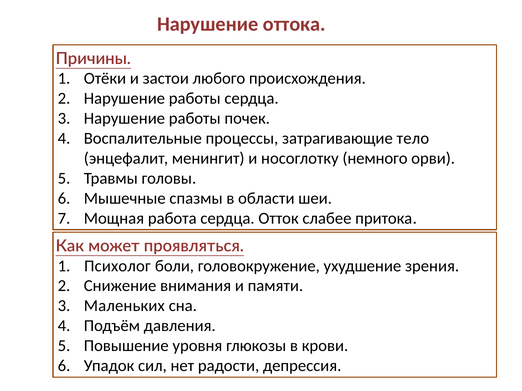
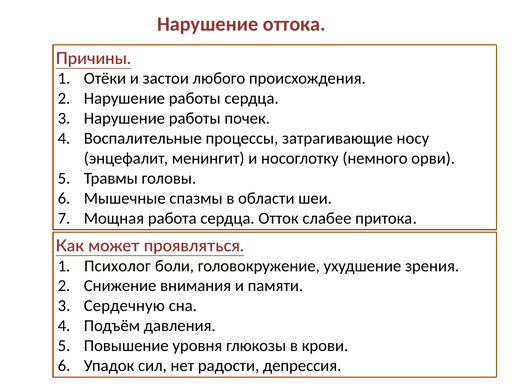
тело: тело -> носу
Маленьких: Маленьких -> Сердечную
